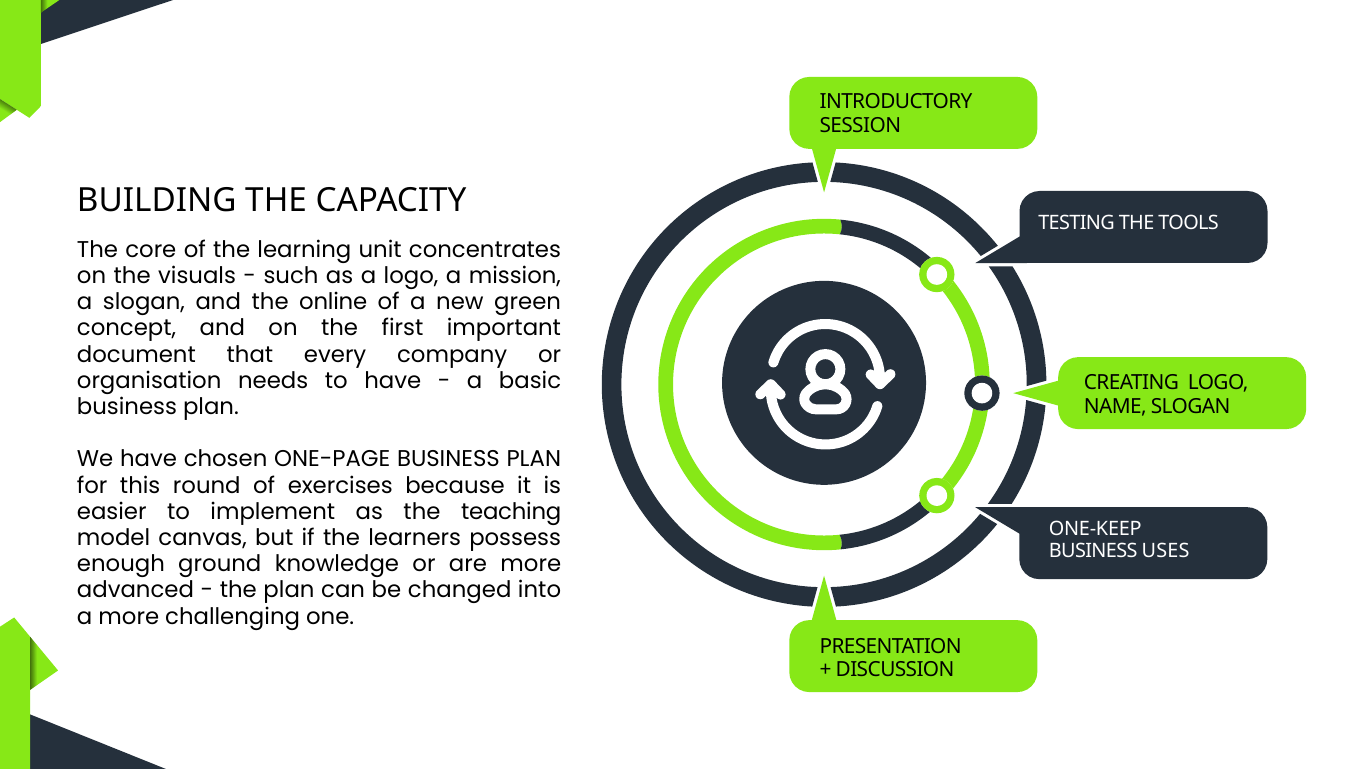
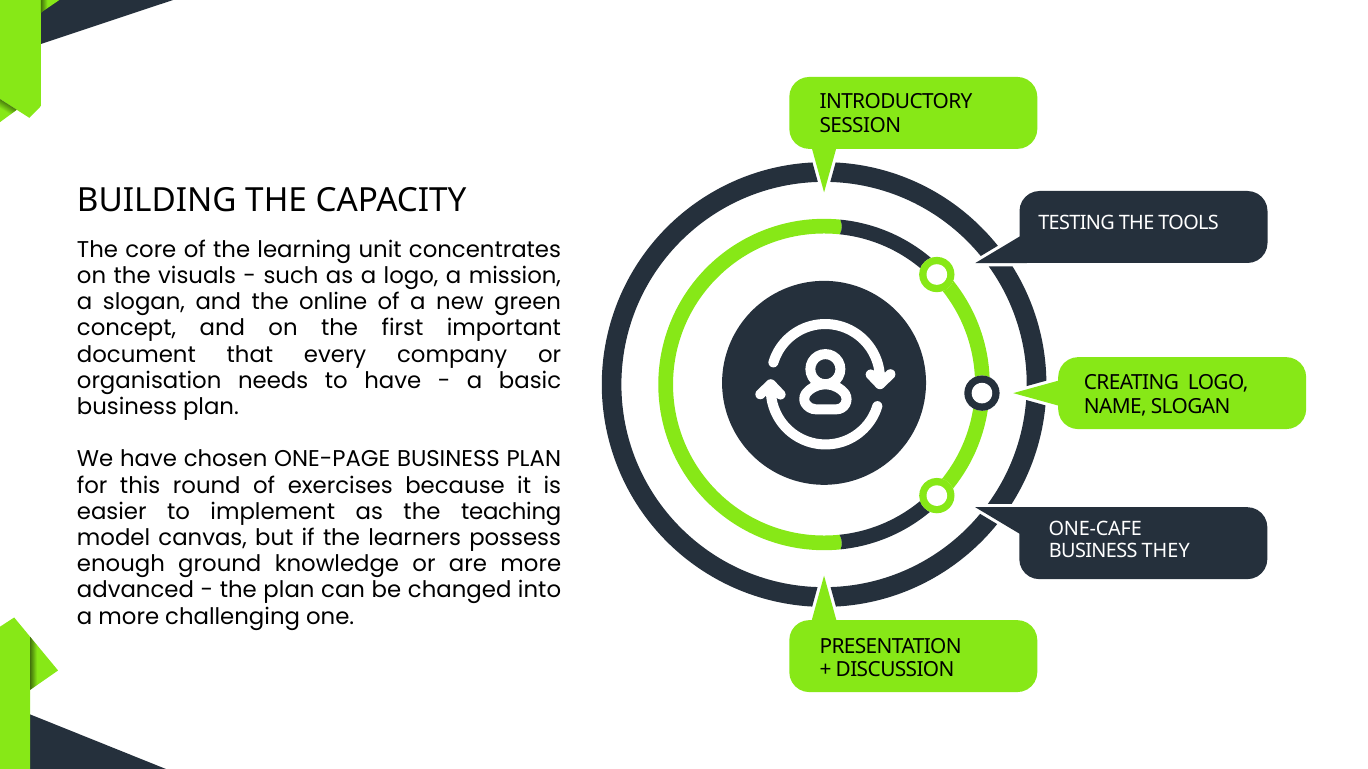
ONE-KEEP: ONE-KEEP -> ONE-CAFE
USES: USES -> THEY
